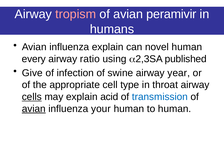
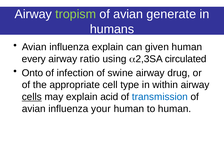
tropism colour: pink -> light green
peramivir: peramivir -> generate
novel: novel -> given
published: published -> circulated
Give: Give -> Onto
year: year -> drug
throat: throat -> within
avian at (34, 109) underline: present -> none
